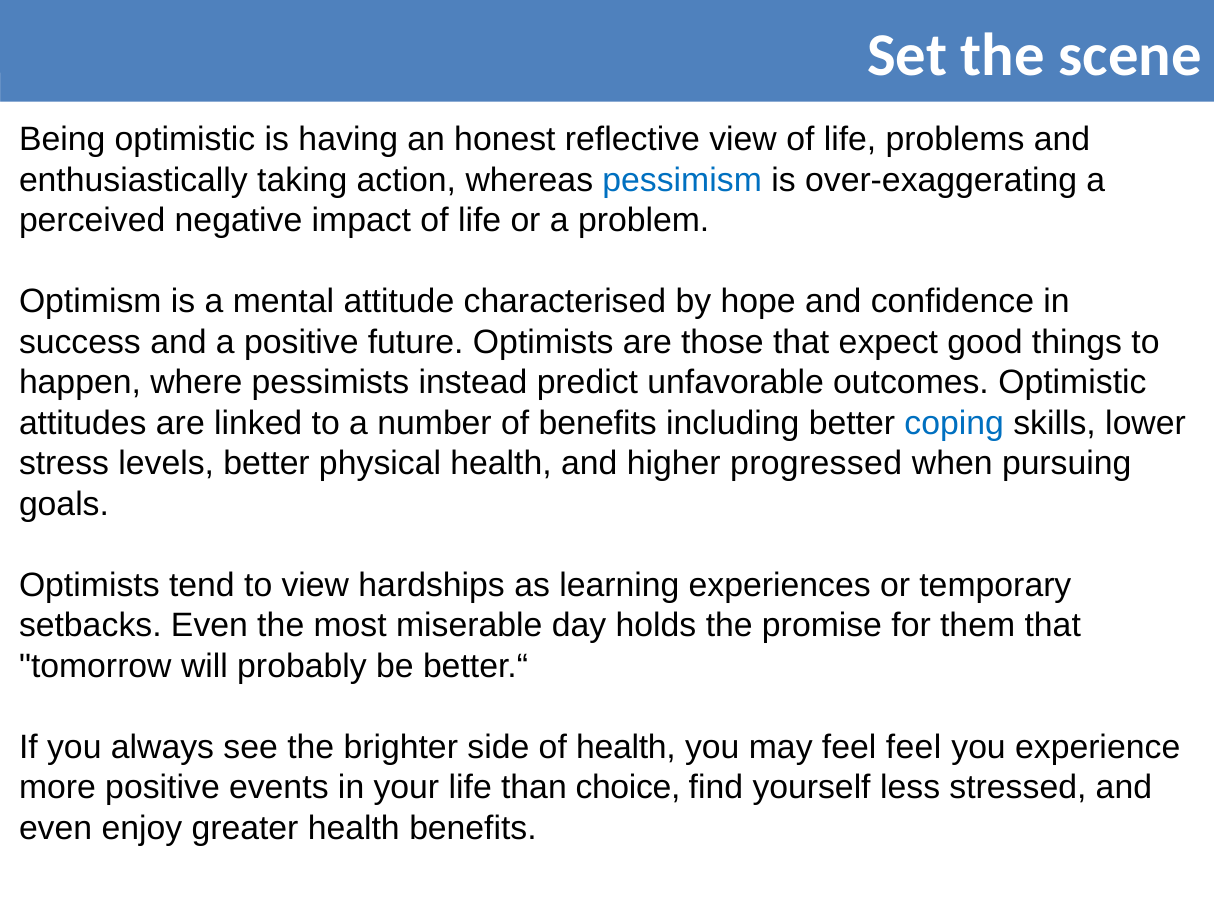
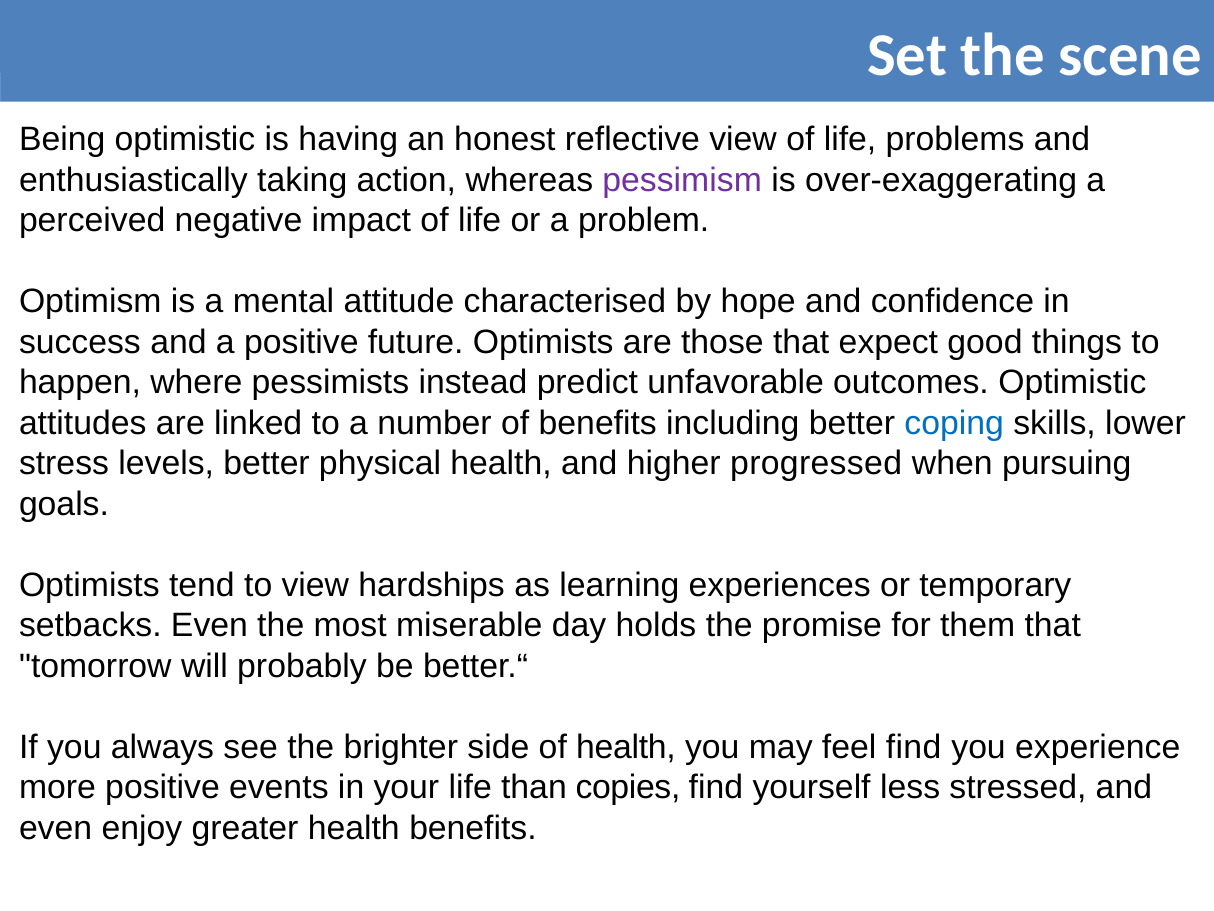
pessimism colour: blue -> purple
feel feel: feel -> find
choice: choice -> copies
